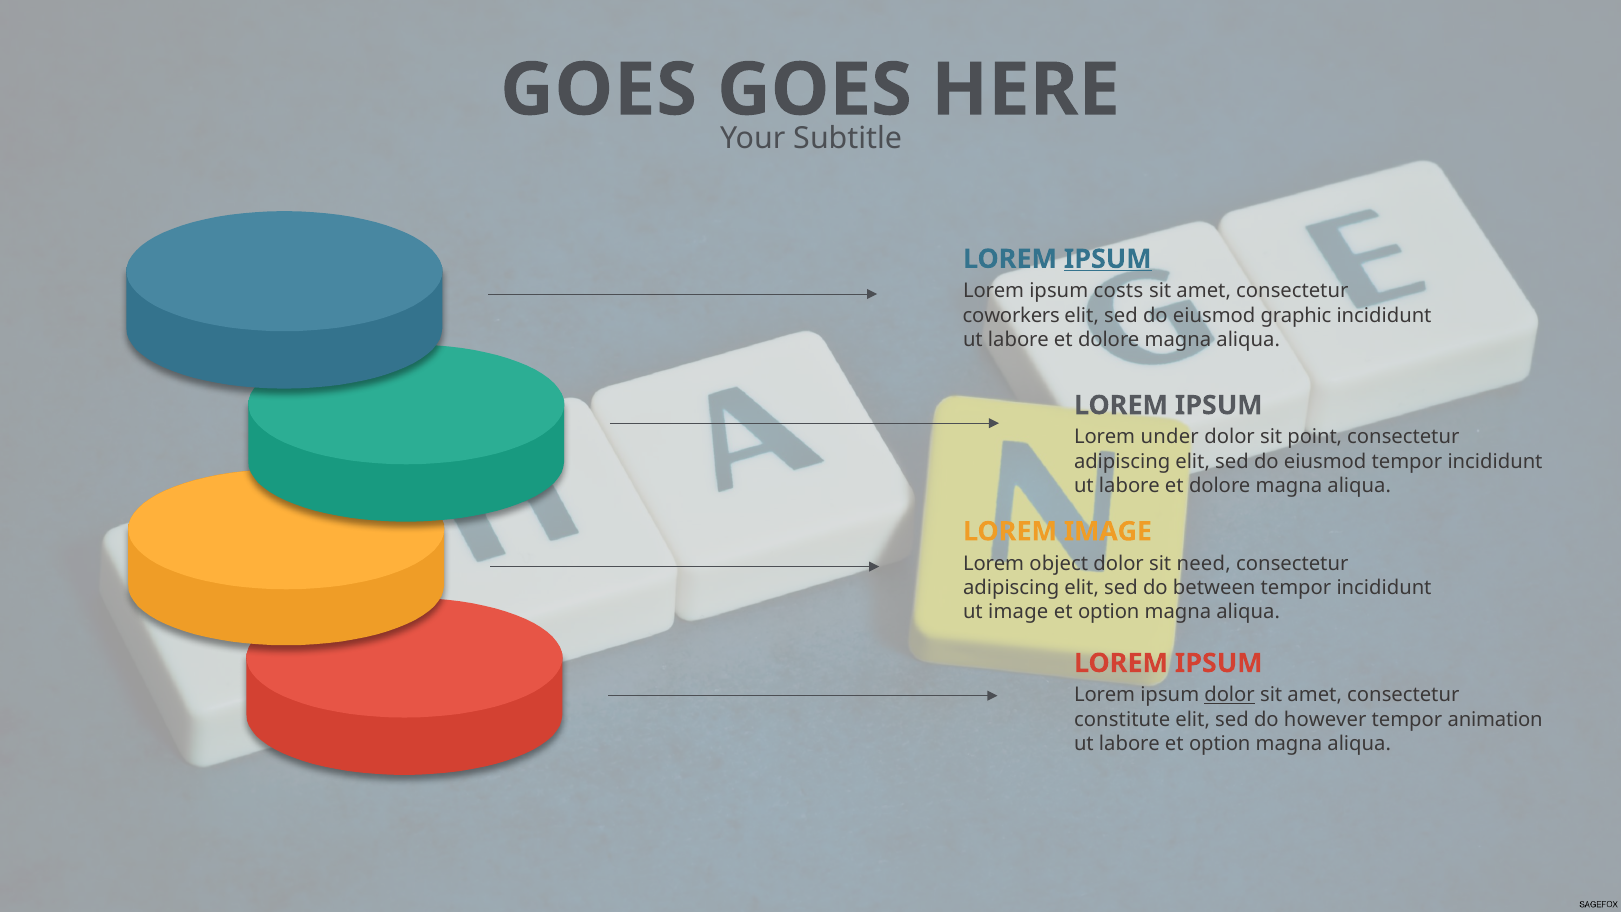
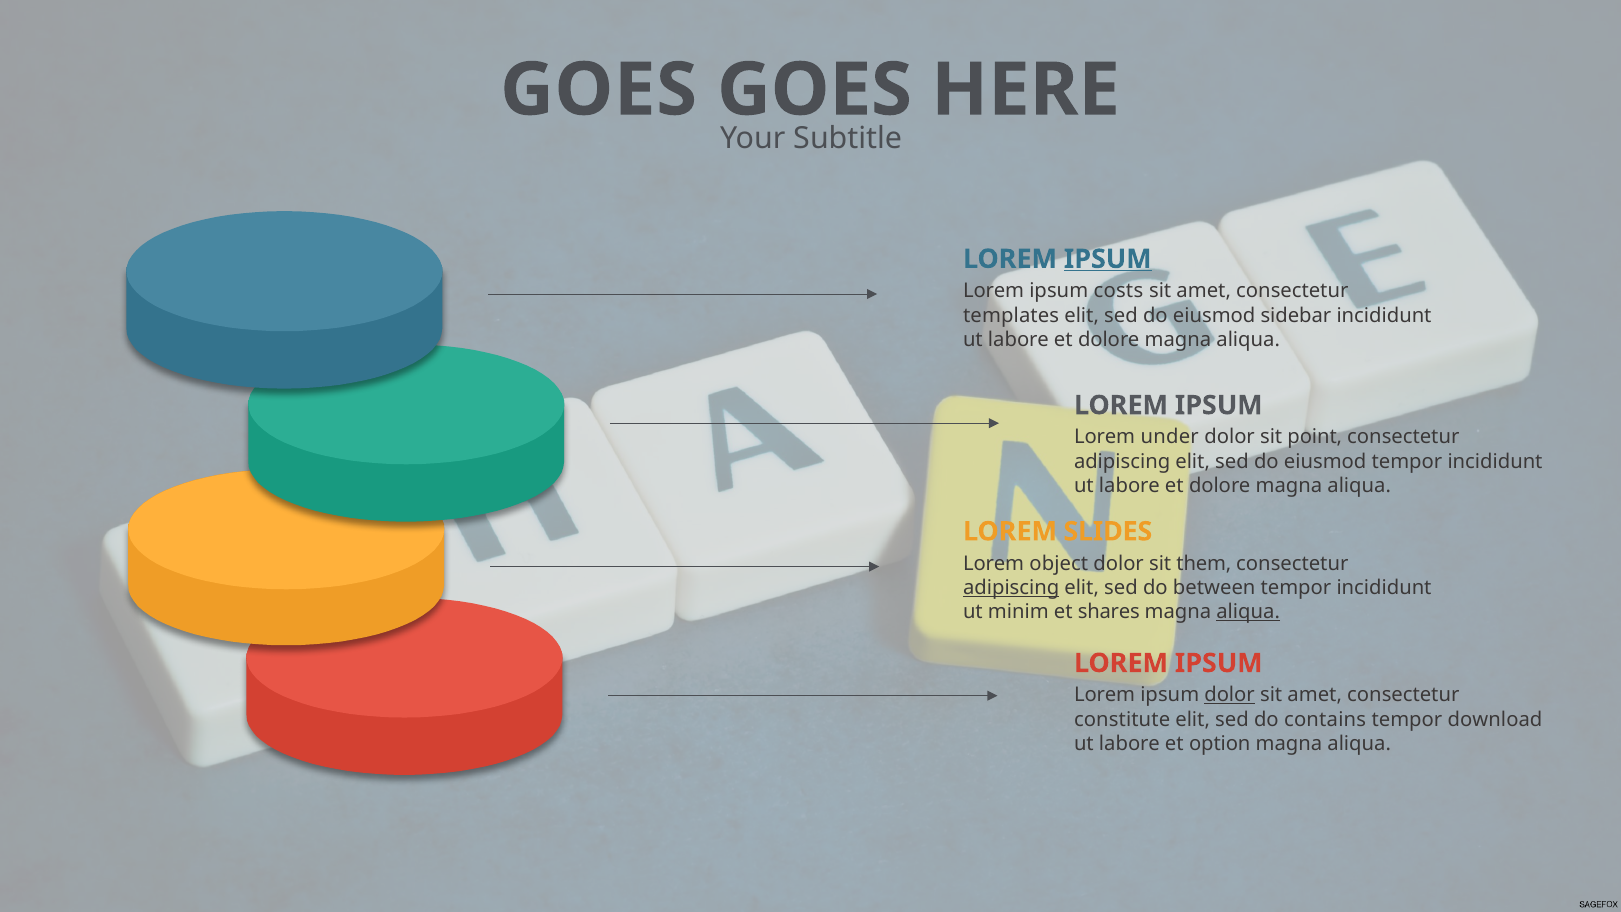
coworkers: coworkers -> templates
graphic: graphic -> sidebar
LOREM IMAGE: IMAGE -> SLIDES
need: need -> them
adipiscing at (1011, 588) underline: none -> present
ut image: image -> minim
option at (1109, 612): option -> shares
aliqua at (1248, 612) underline: none -> present
however: however -> contains
animation: animation -> download
